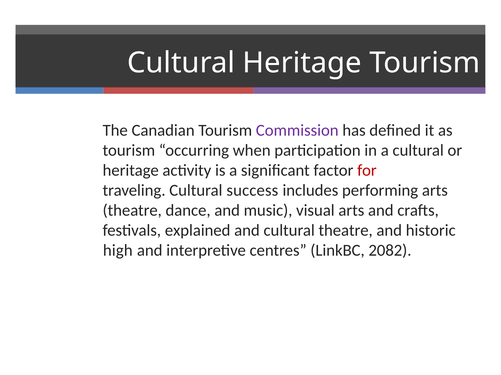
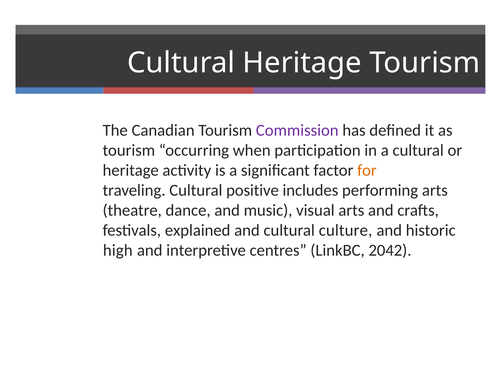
for colour: red -> orange
success: success -> positive
cultural theatre: theatre -> culture
2082: 2082 -> 2042
